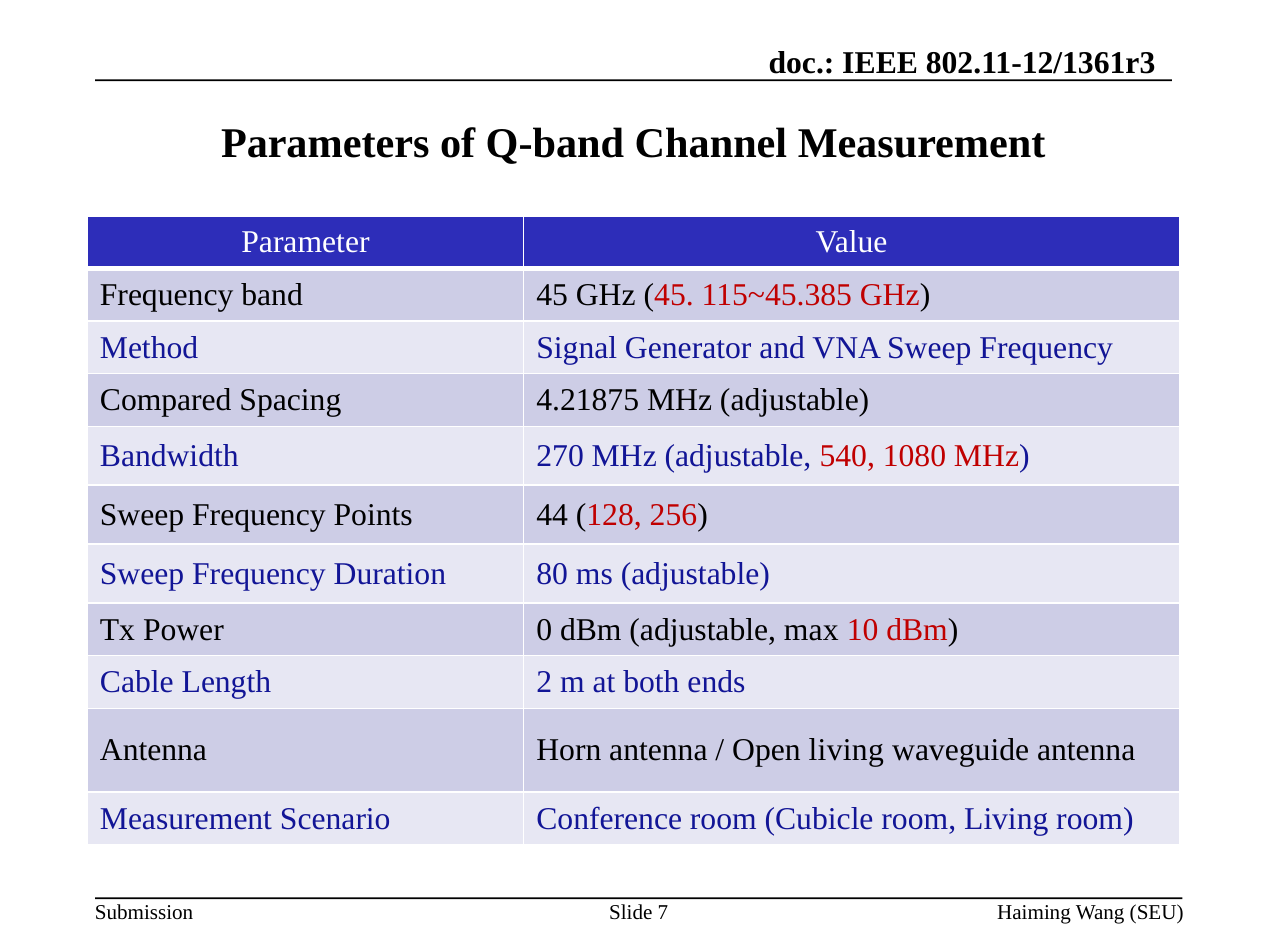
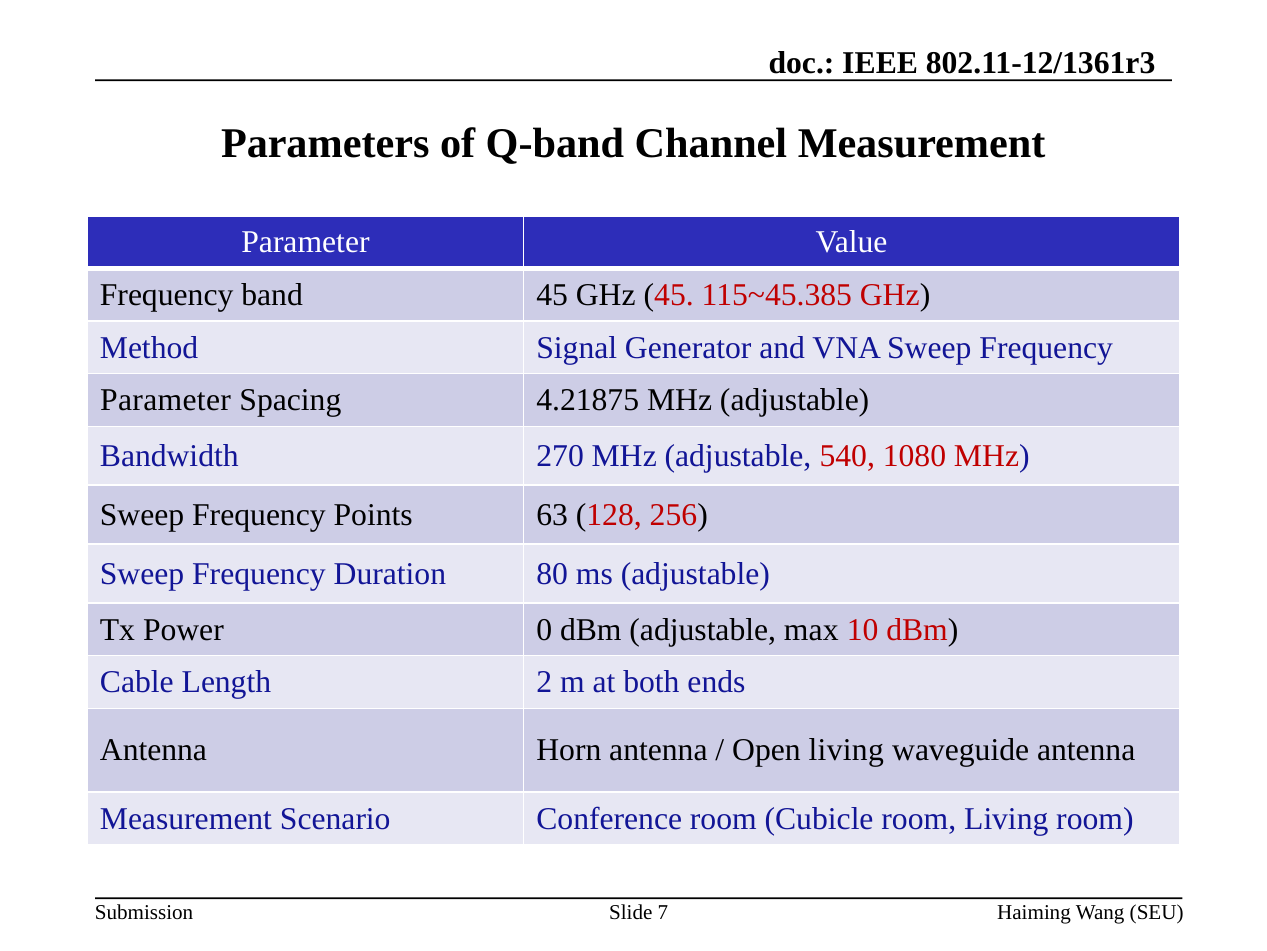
Compared at (166, 400): Compared -> Parameter
44: 44 -> 63
